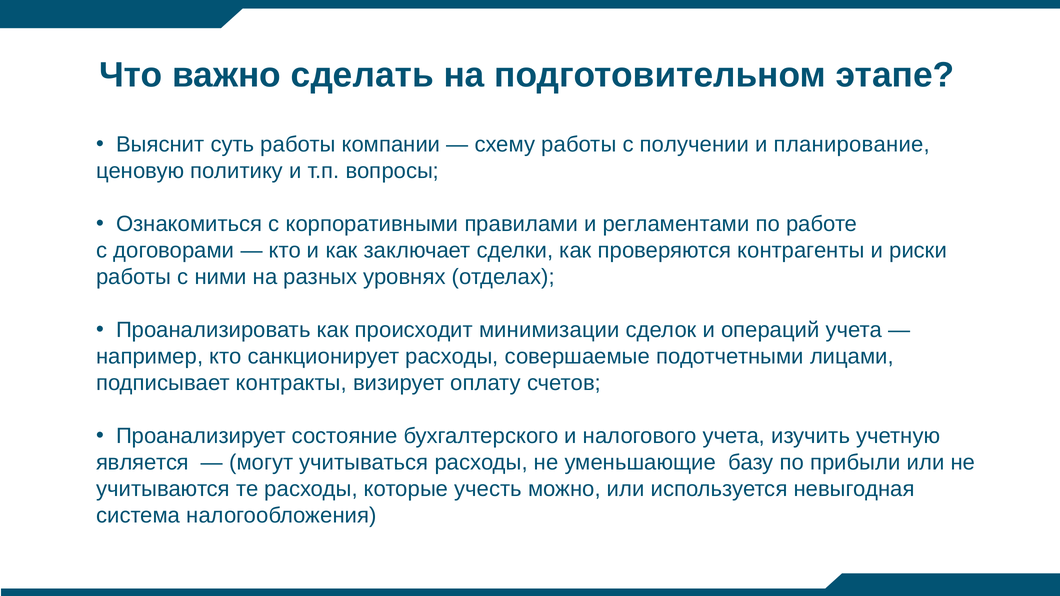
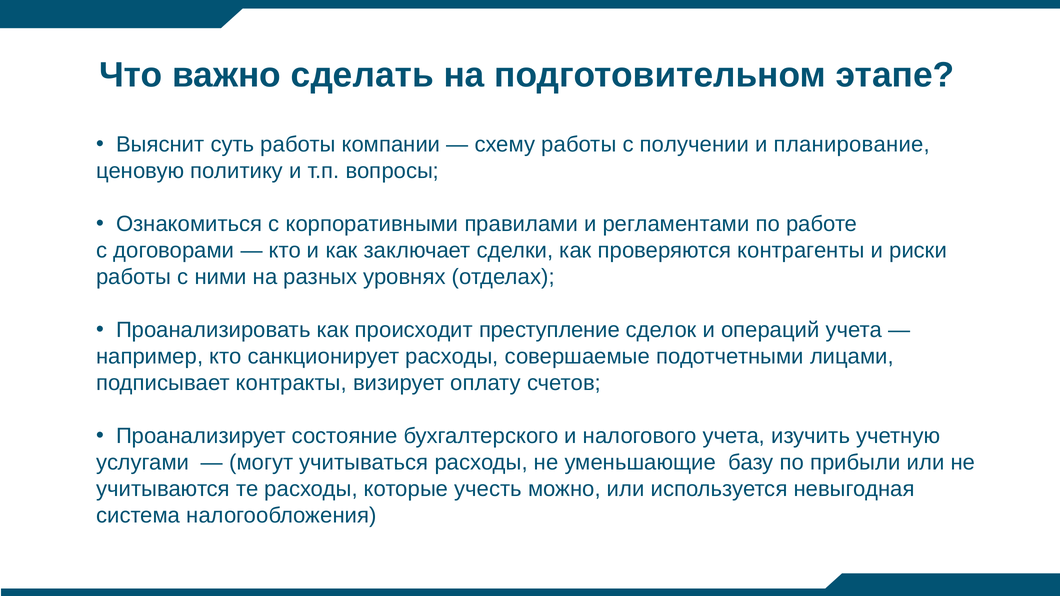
минимизации: минимизации -> преступление
является: является -> услугами
